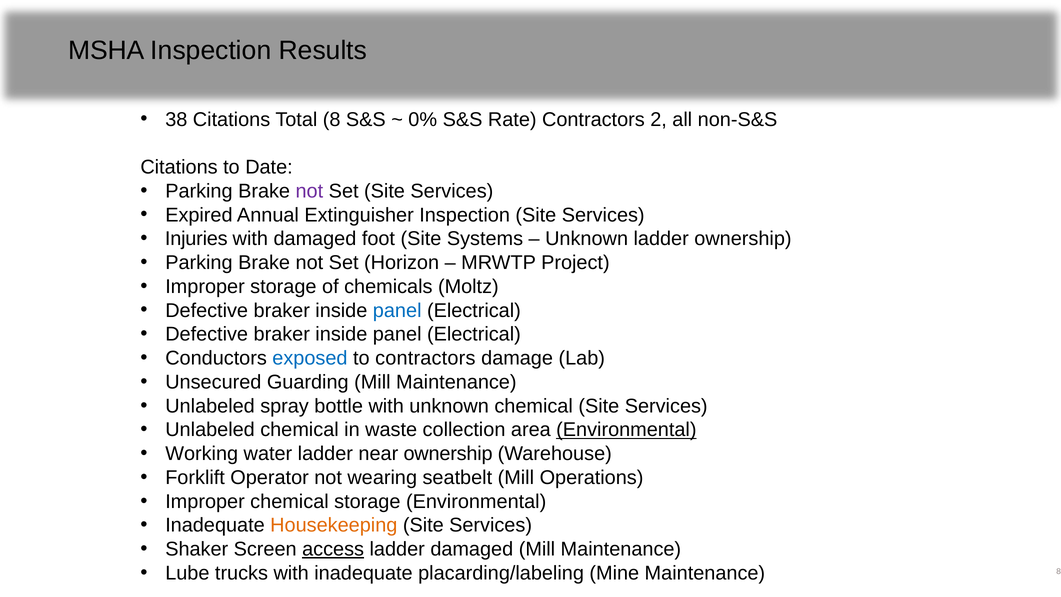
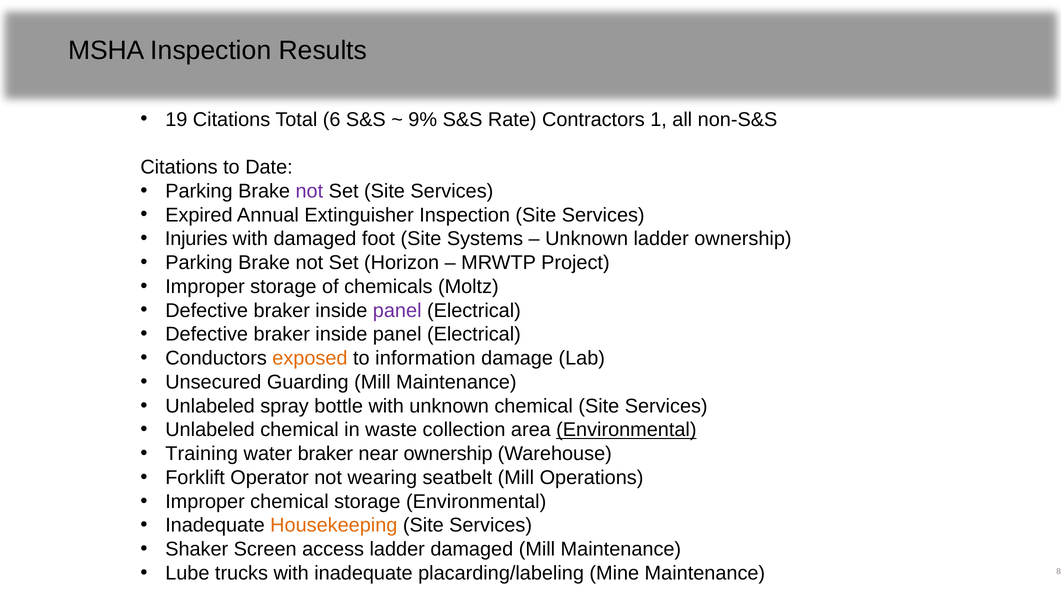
38: 38 -> 19
Total 8: 8 -> 6
0%: 0% -> 9%
2: 2 -> 1
panel at (397, 310) colour: blue -> purple
exposed colour: blue -> orange
to contractors: contractors -> information
Working: Working -> Training
water ladder: ladder -> braker
access underline: present -> none
